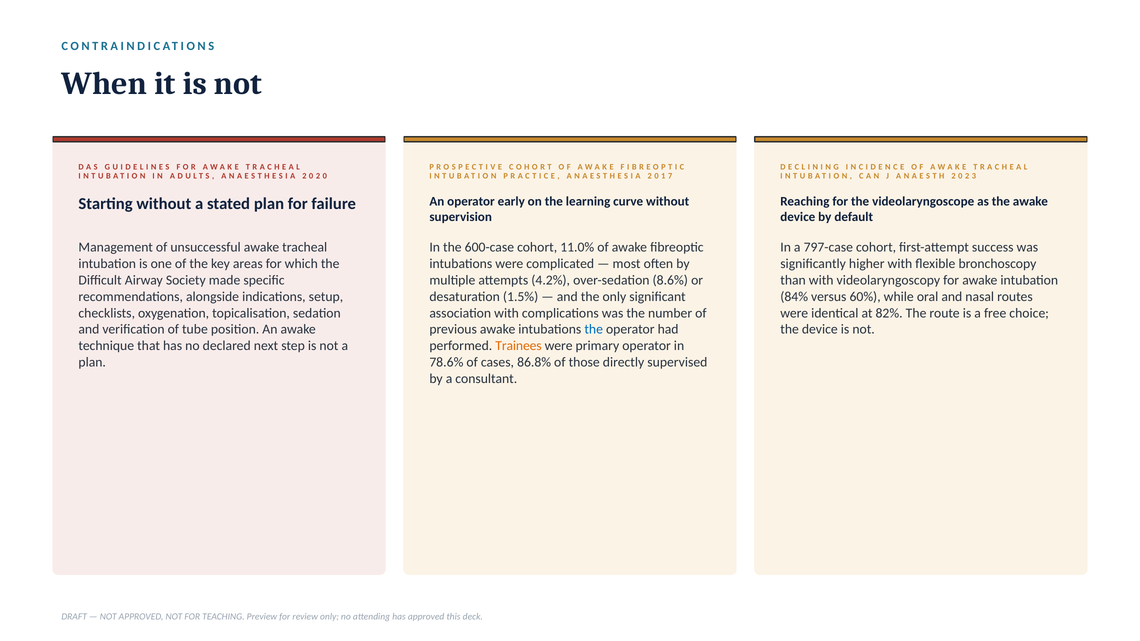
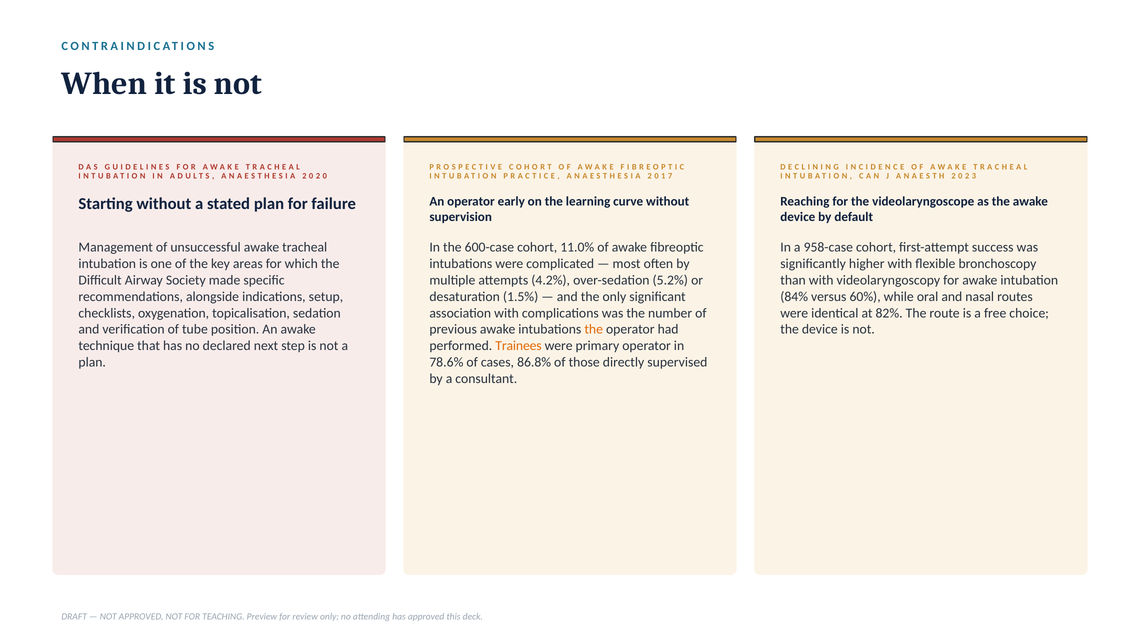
797-case: 797-case -> 958-case
8.6%: 8.6% -> 5.2%
the at (594, 330) colour: blue -> orange
